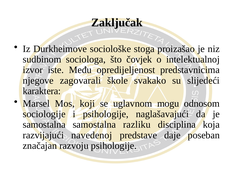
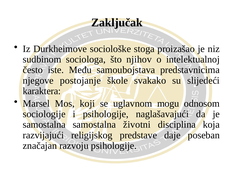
čovjek: čovjek -> njihov
izvor: izvor -> često
opredijeljenost: opredijeljenost -> samoubojstava
zagovarali: zagovarali -> postojanje
razliku: razliku -> životni
navedenoj: navedenoj -> religijskog
